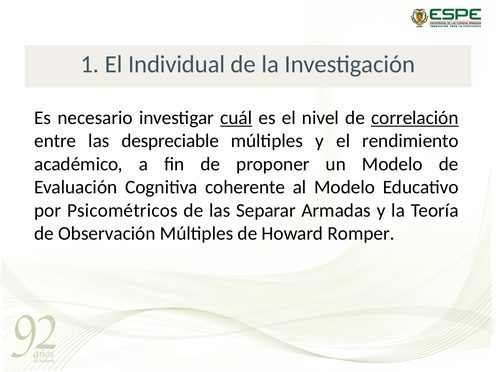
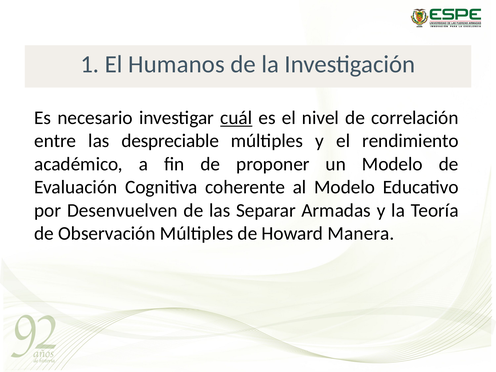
Individual: Individual -> Humanos
correlación underline: present -> none
Psicométricos: Psicométricos -> Desenvuelven
Romper: Romper -> Manera
